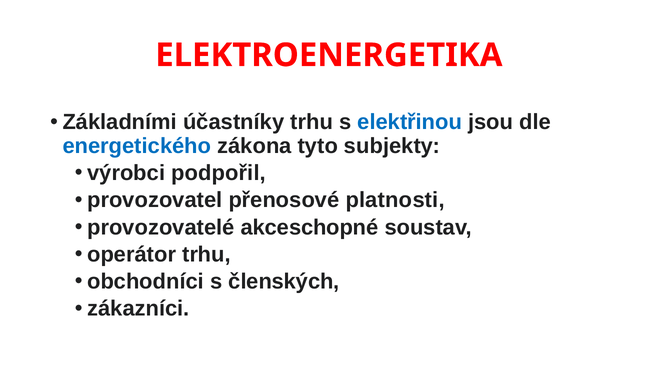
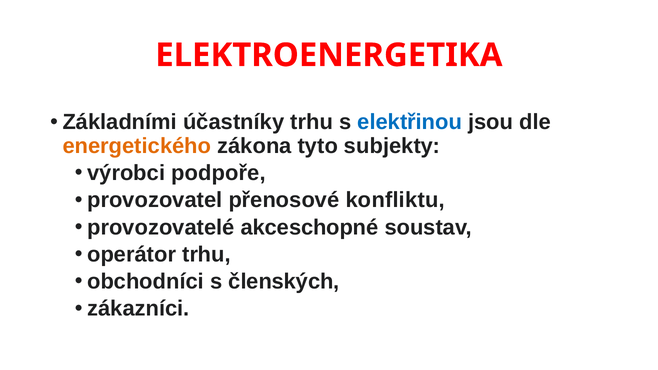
energetického colour: blue -> orange
podpořil: podpořil -> podpoře
platnosti: platnosti -> konfliktu
